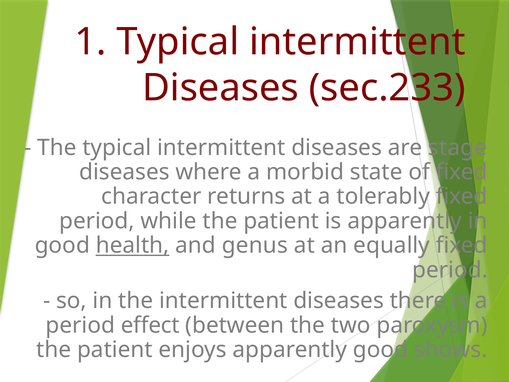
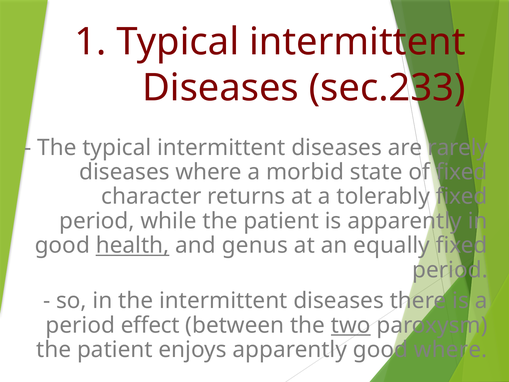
stage: stage -> rarely
two underline: none -> present
good shows: shows -> where
